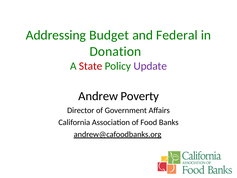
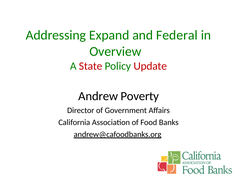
Budget: Budget -> Expand
Donation: Donation -> Overview
Update colour: purple -> red
